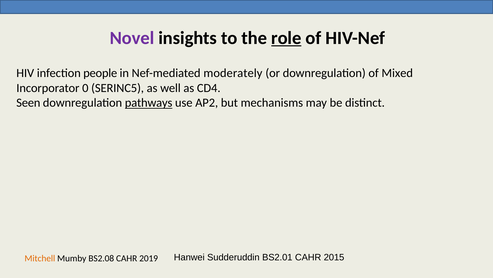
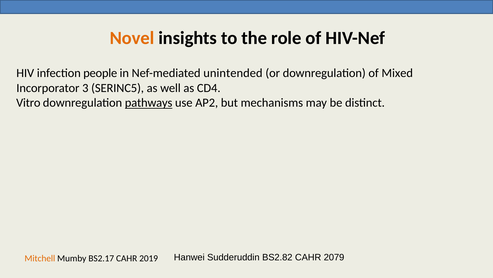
Novel colour: purple -> orange
role underline: present -> none
moderately: moderately -> unintended
0: 0 -> 3
Seen: Seen -> Vitro
BS2.08: BS2.08 -> BS2.17
BS2.01: BS2.01 -> BS2.82
2015: 2015 -> 2079
